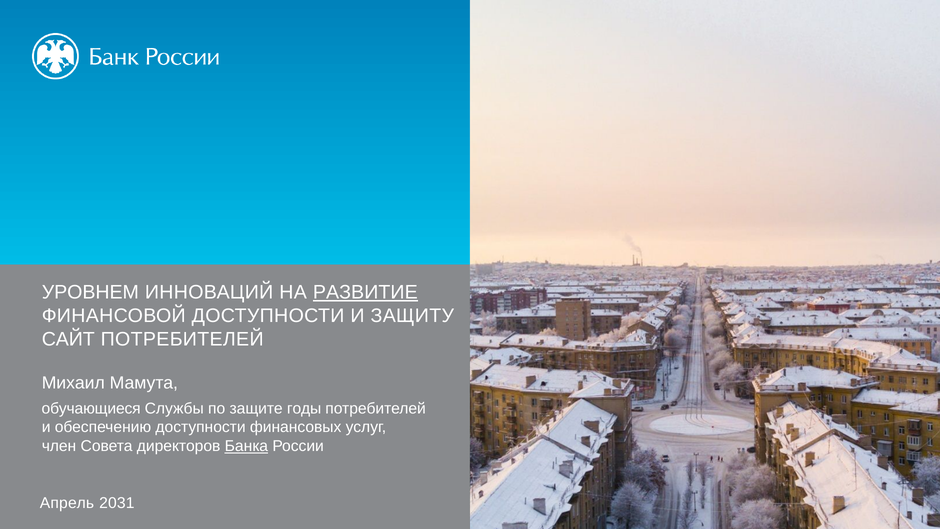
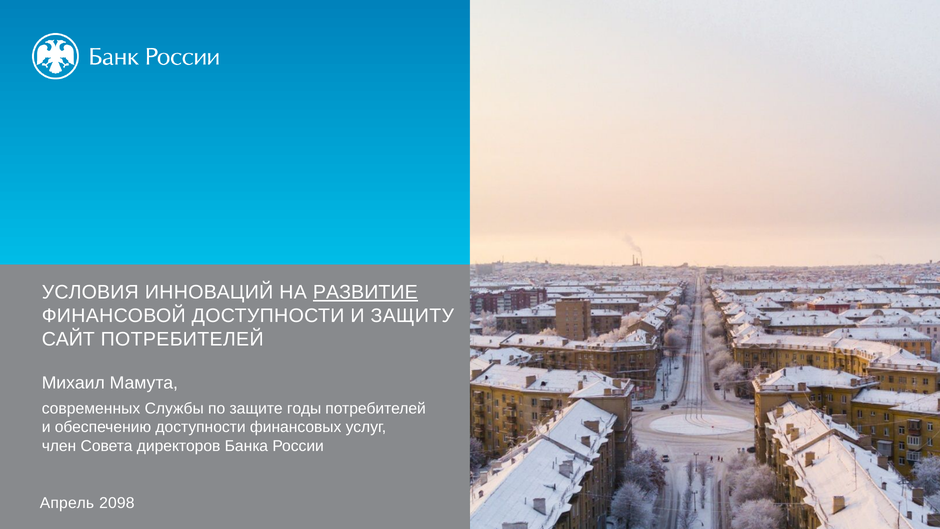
УРОВНЕМ: УРОВНЕМ -> УСЛОВИЯ
обучающиеся: обучающиеся -> современных
Банка underline: present -> none
2031: 2031 -> 2098
